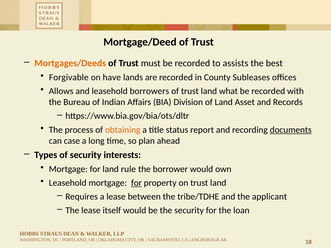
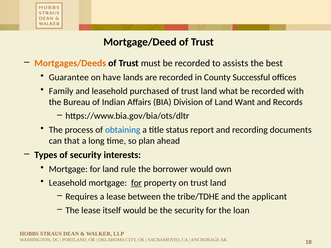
Forgivable: Forgivable -> Guarantee
Subleases: Subleases -> Successful
Allows: Allows -> Family
borrowers: borrowers -> purchased
Asset: Asset -> Want
obtaining colour: orange -> blue
documents underline: present -> none
case: case -> that
